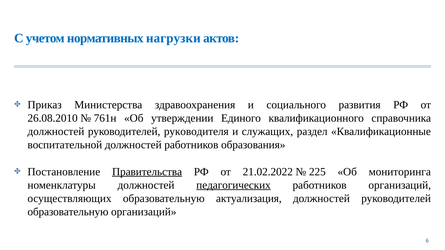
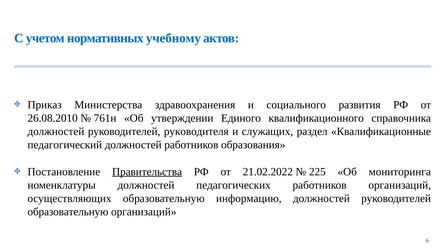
нагрузки: нагрузки -> учебному
воспитательной: воспитательной -> педагогический
педагогических underline: present -> none
актуализация: актуализация -> информацию
